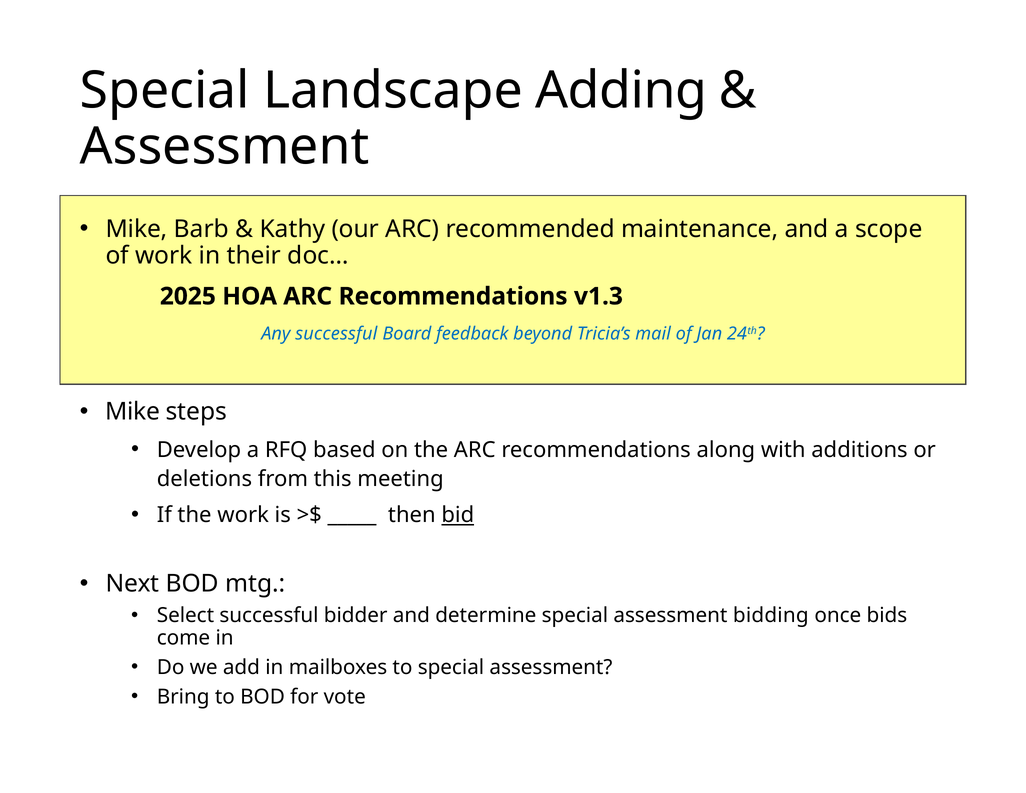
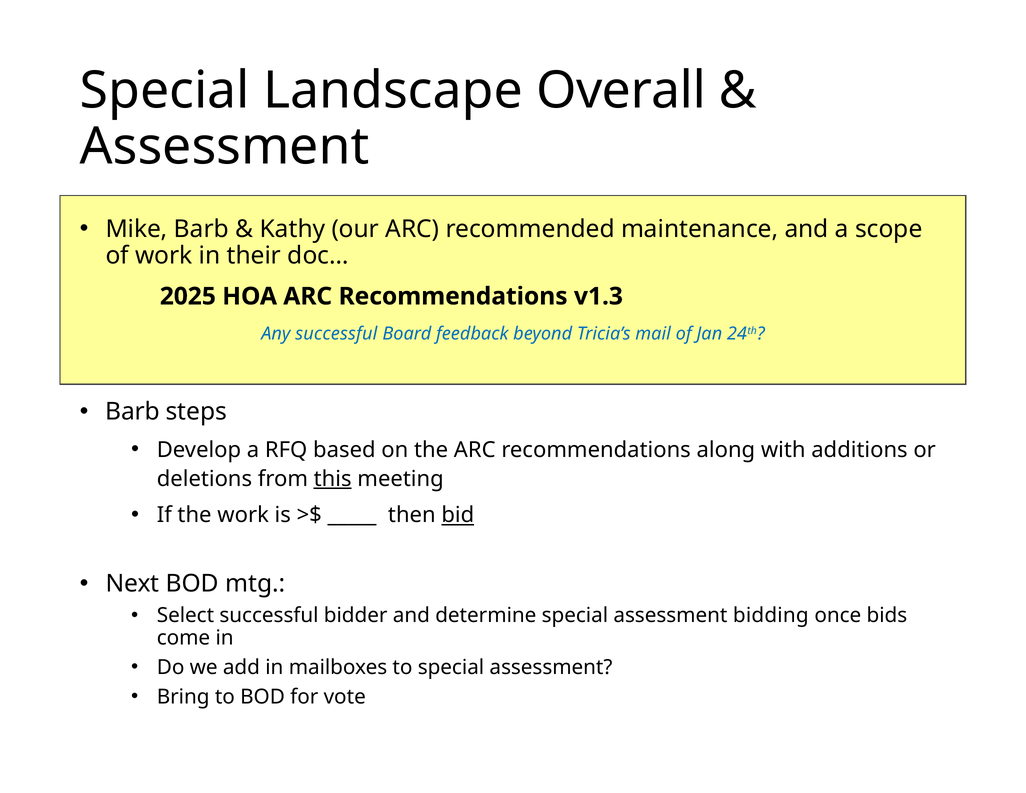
Adding: Adding -> Overall
Mike at (133, 412): Mike -> Barb
this underline: none -> present
